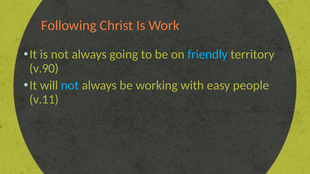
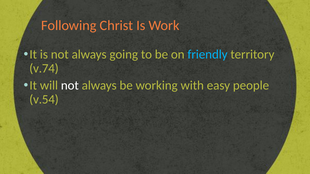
v.90: v.90 -> v.74
not at (70, 86) colour: light blue -> white
v.11: v.11 -> v.54
